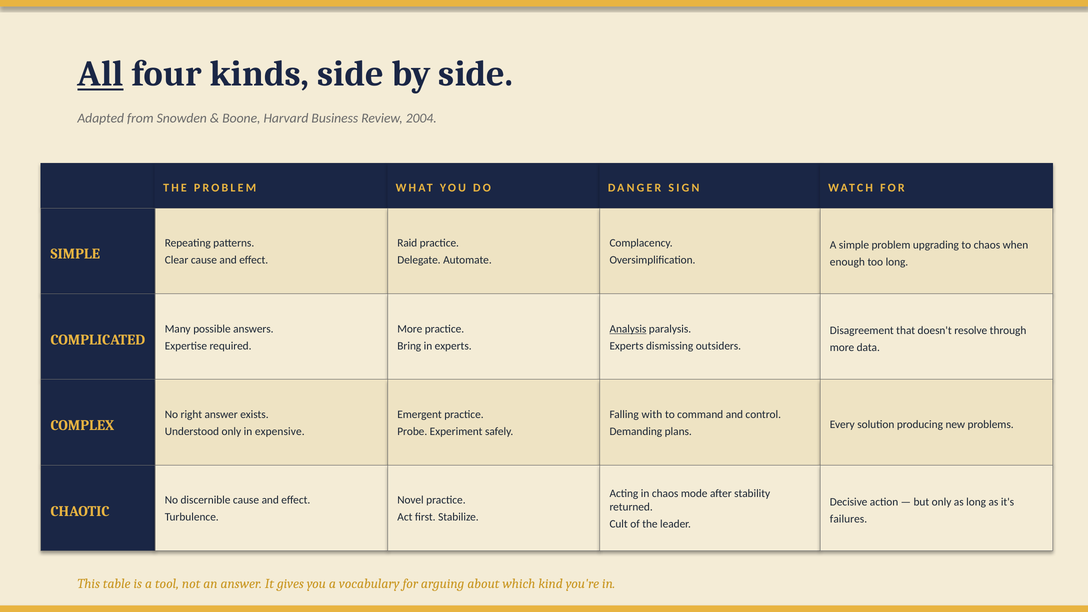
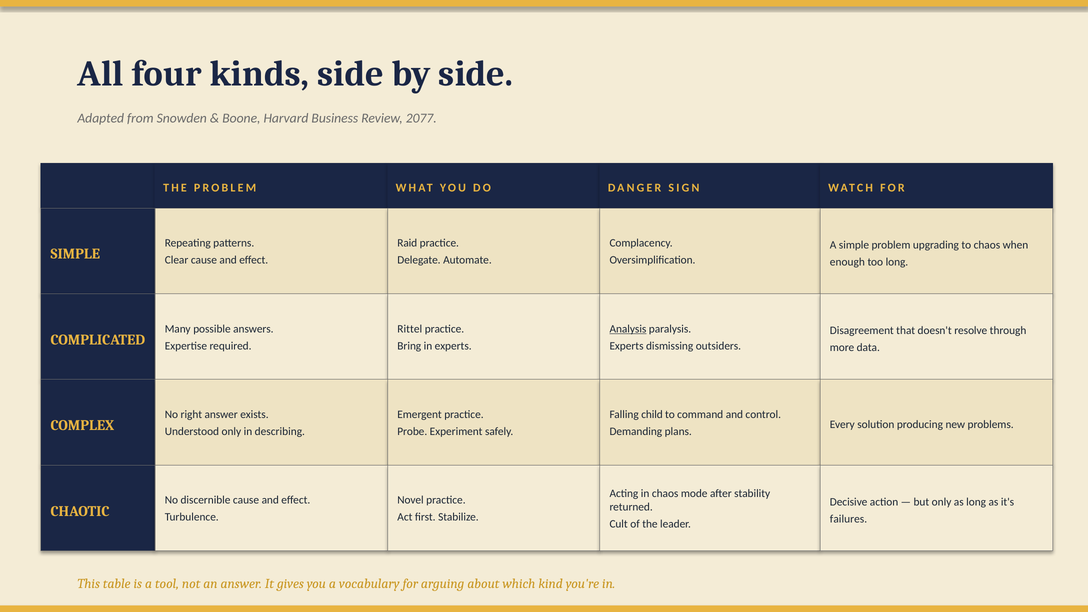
All underline: present -> none
2004: 2004 -> 2077
More at (410, 329): More -> Rittel
with: with -> child
expensive: expensive -> describing
